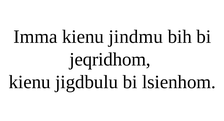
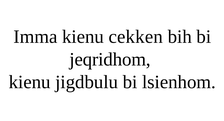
jindmu: jindmu -> cekken
